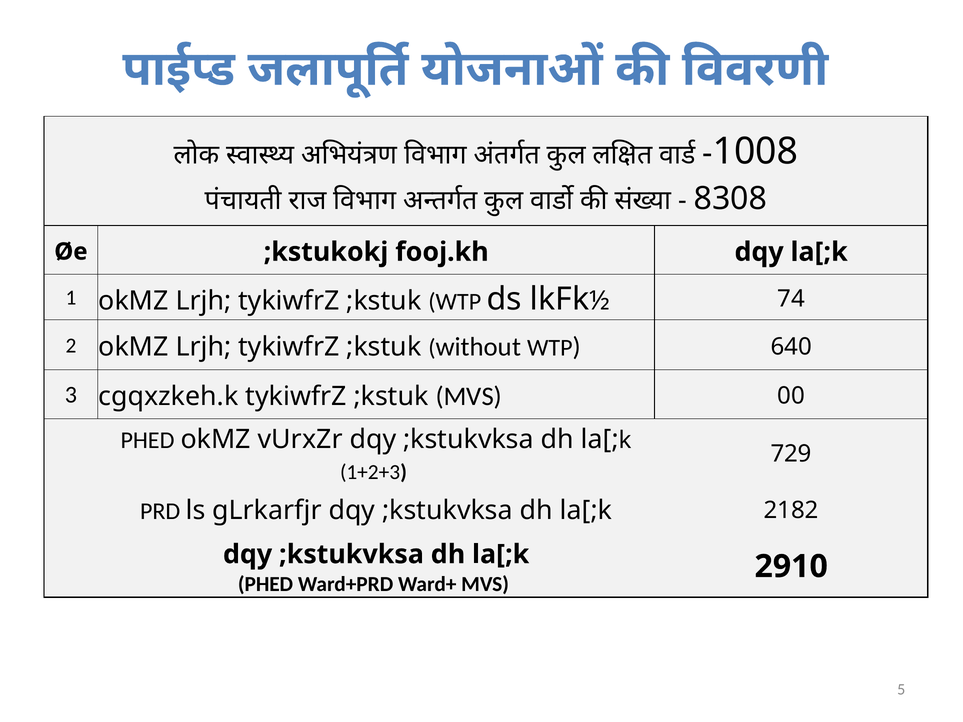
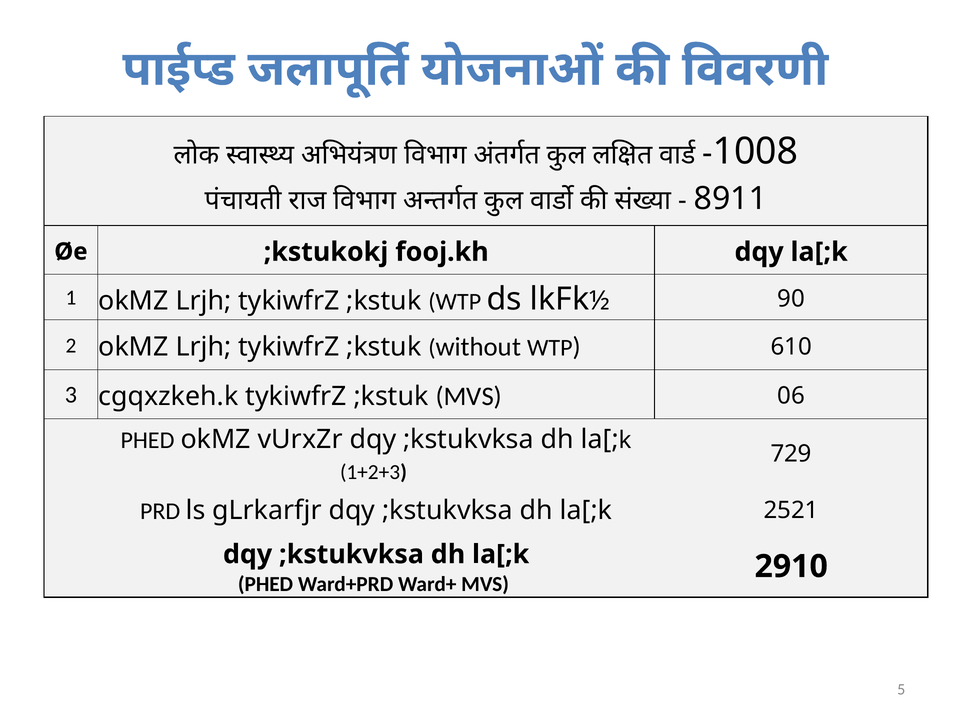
8308: 8308 -> 8911
74: 74 -> 90
640: 640 -> 610
00: 00 -> 06
2182: 2182 -> 2521
